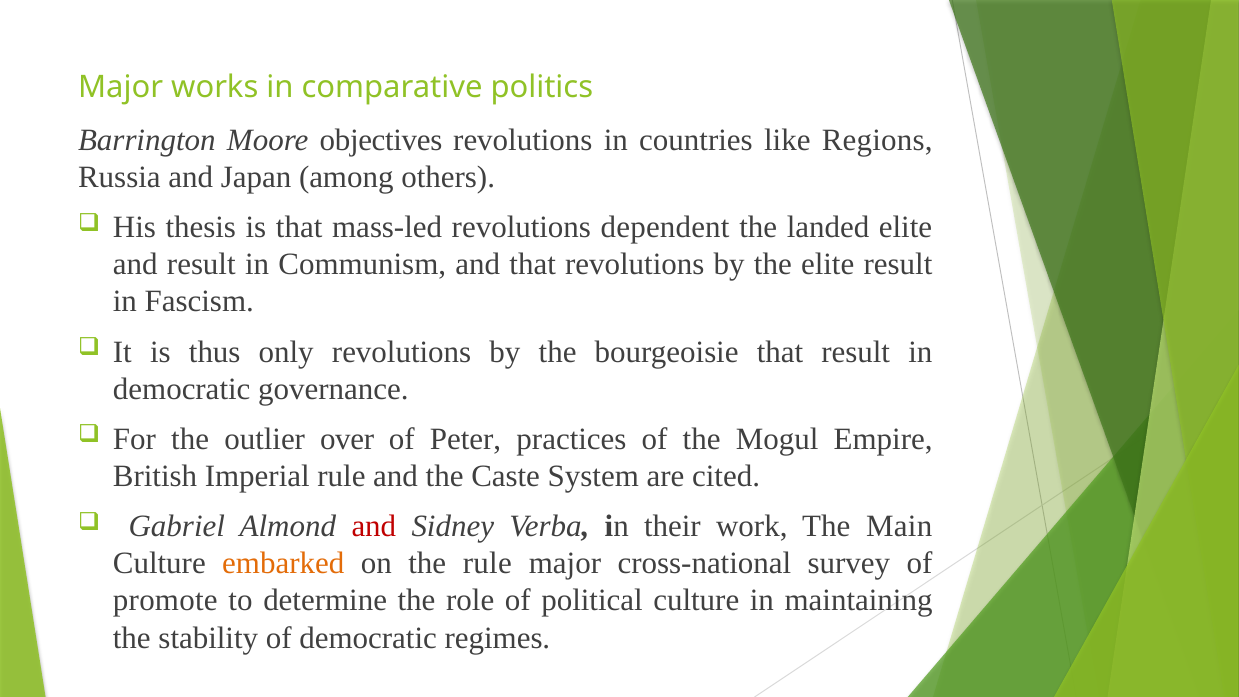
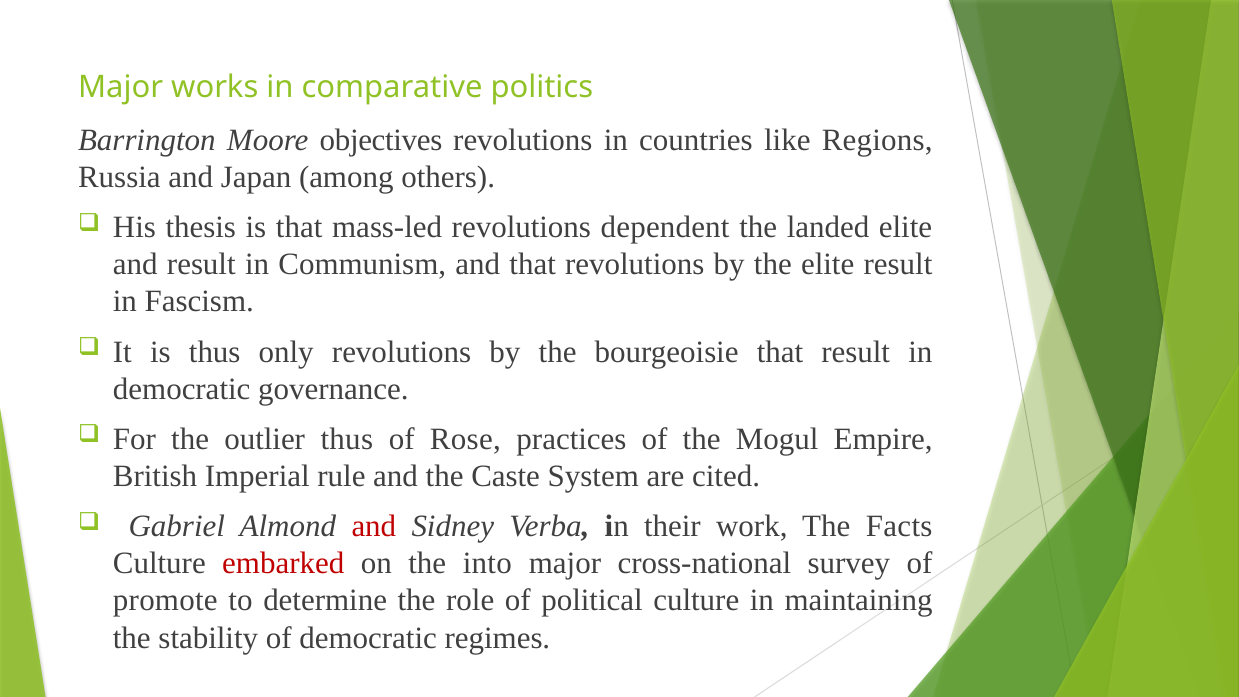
outlier over: over -> thus
Peter: Peter -> Rose
Main: Main -> Facts
embarked colour: orange -> red
the rule: rule -> into
